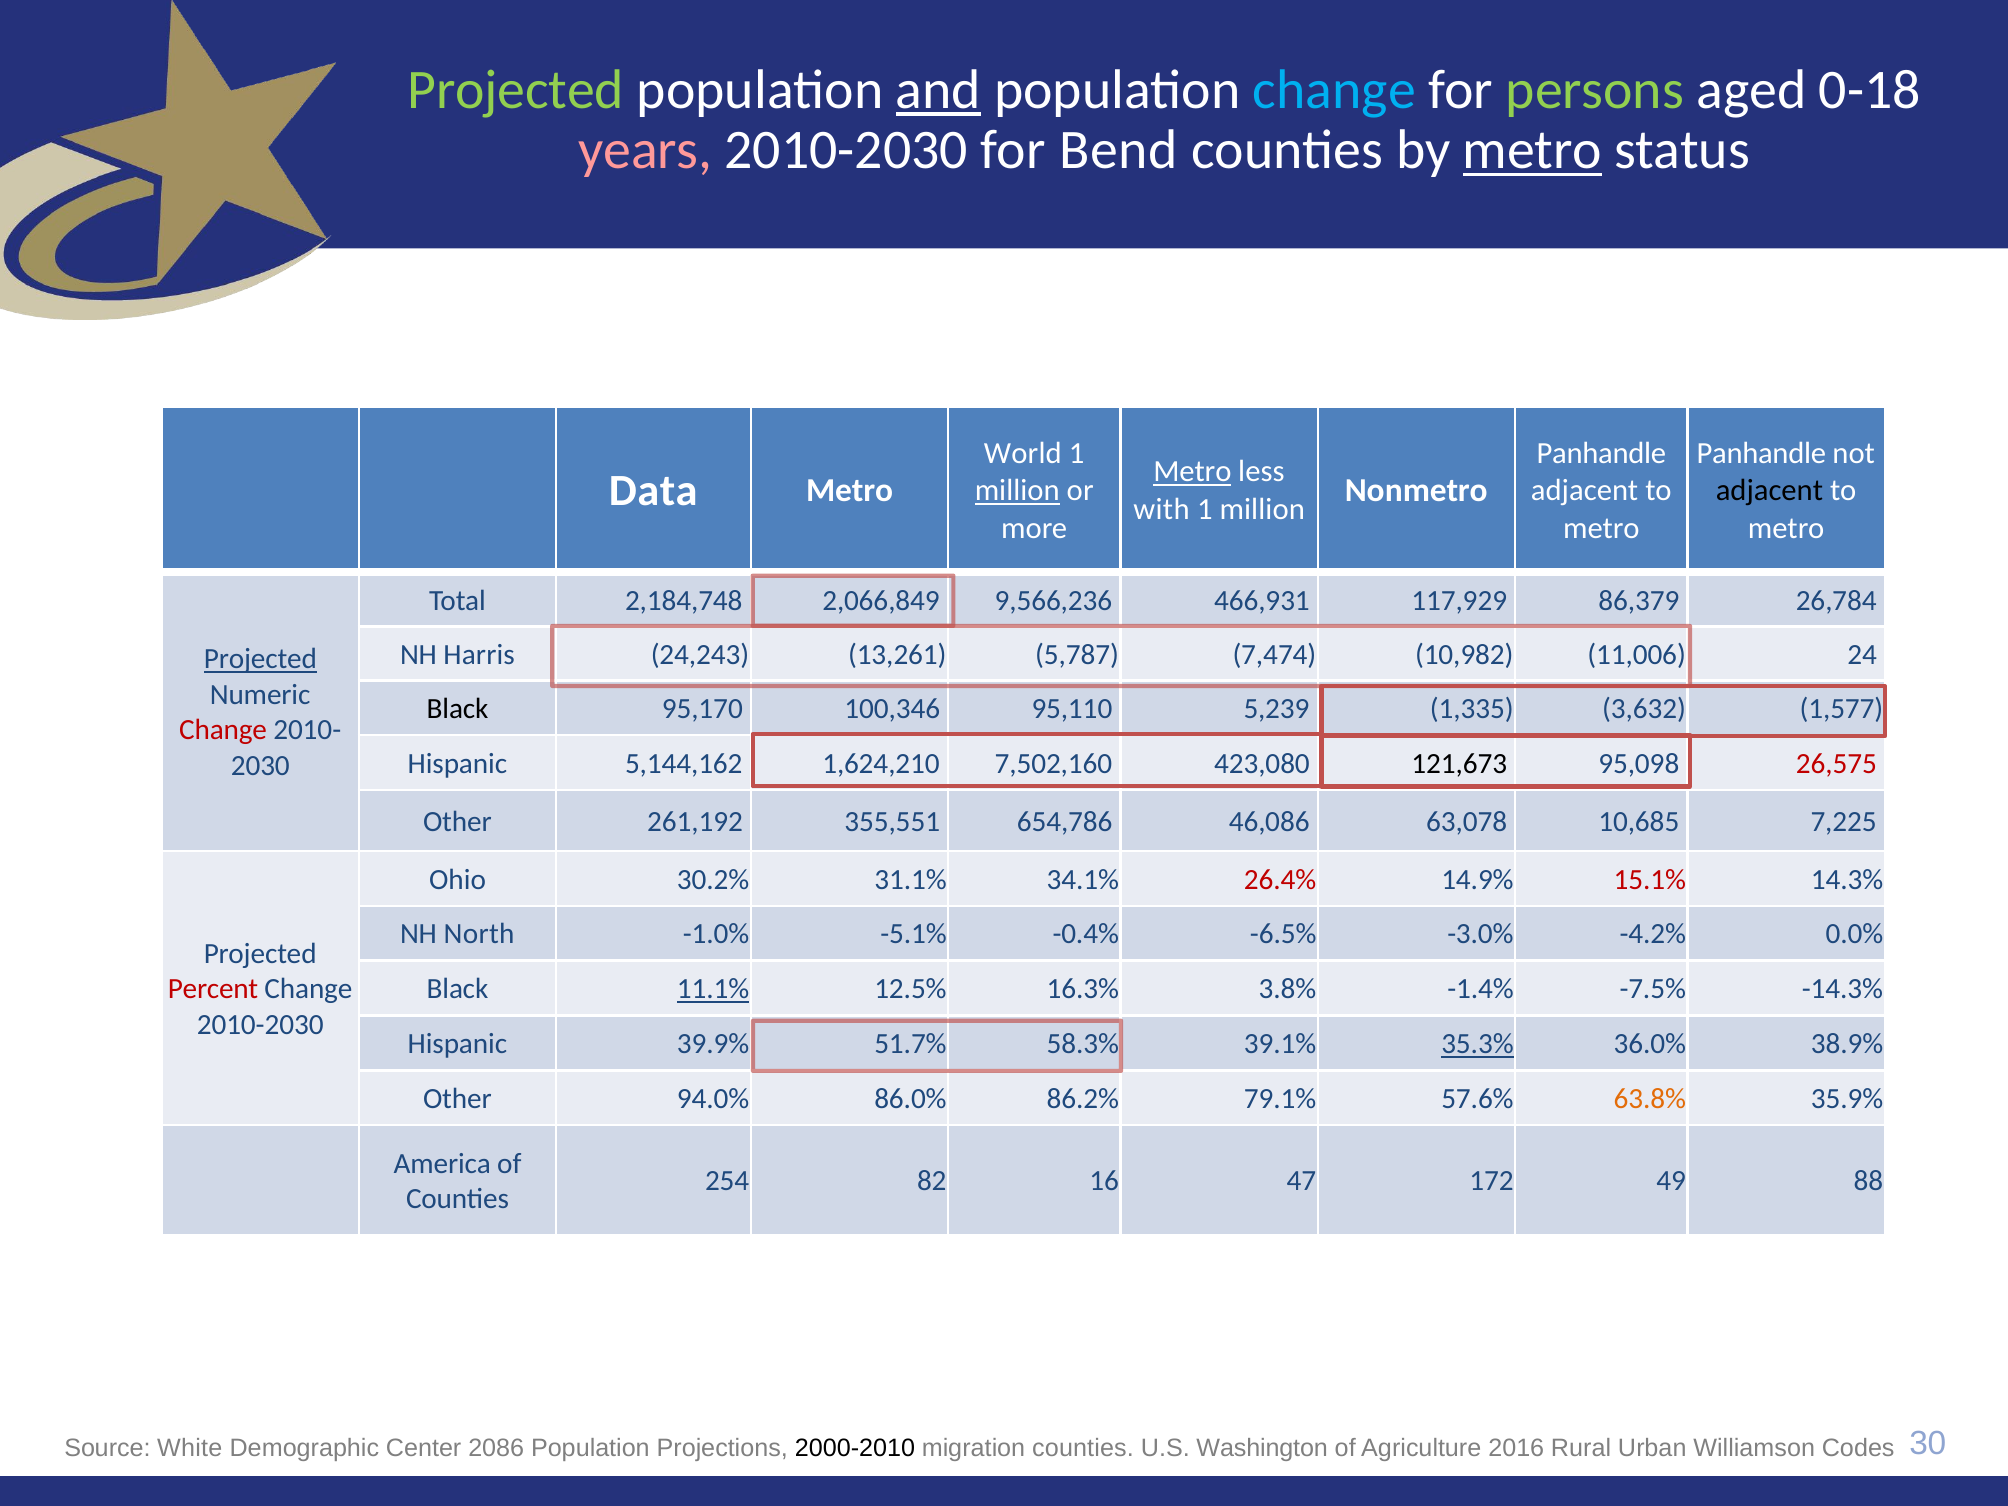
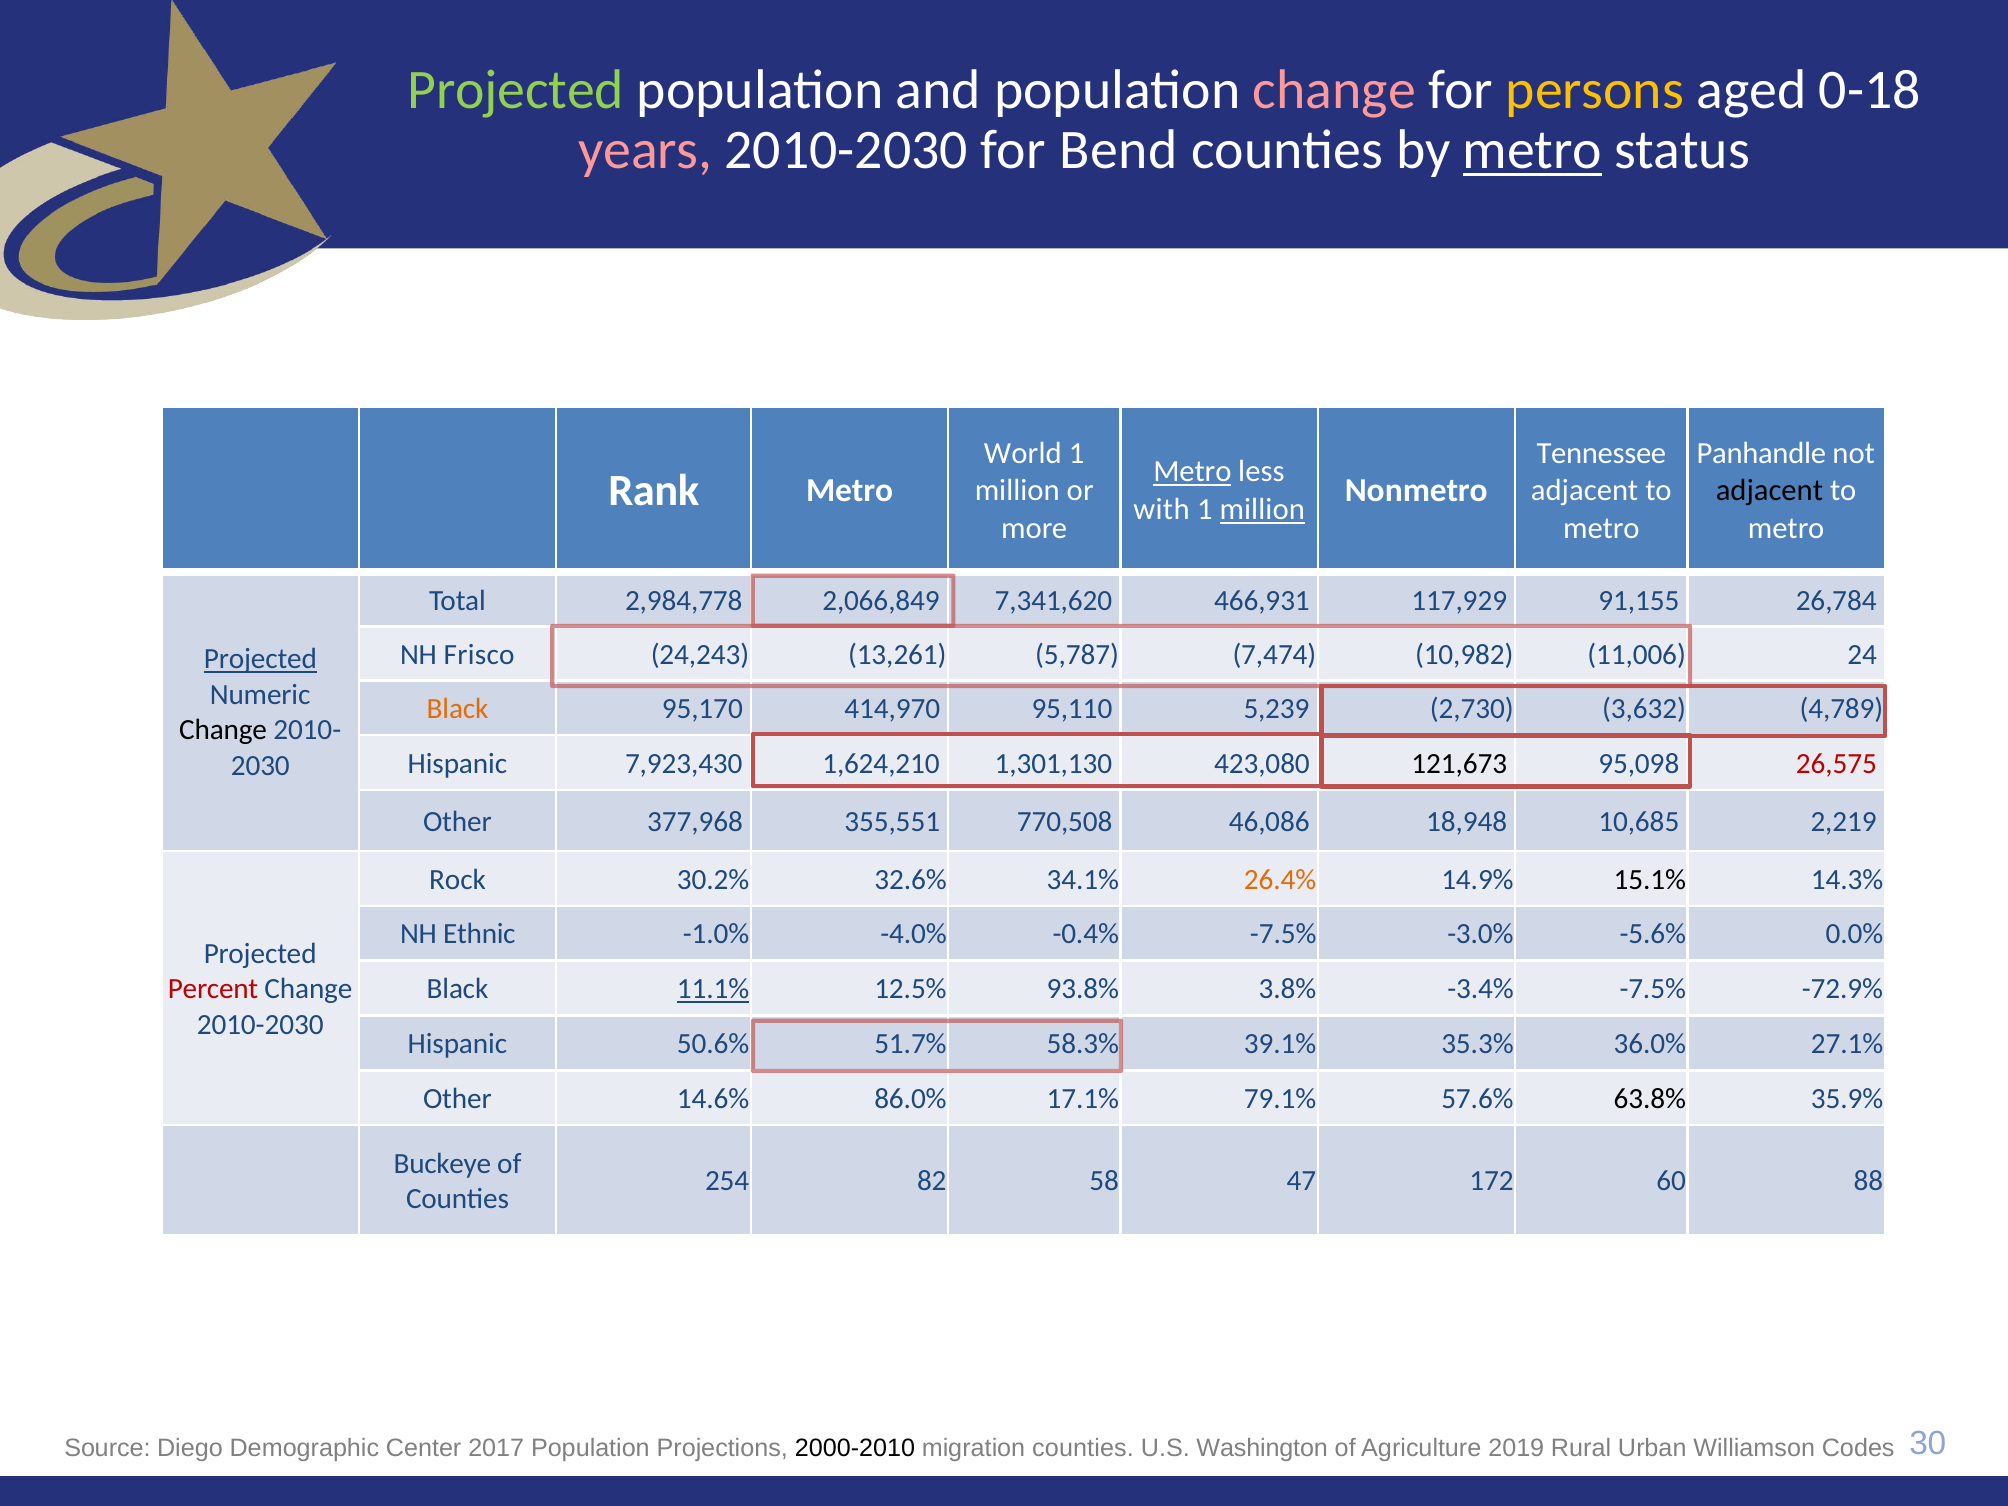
and underline: present -> none
change at (1334, 90) colour: light blue -> pink
persons colour: light green -> yellow
Panhandle at (1601, 453): Panhandle -> Tennessee
Data: Data -> Rank
million at (1017, 491) underline: present -> none
million at (1262, 510) underline: none -> present
2,184,748: 2,184,748 -> 2,984,778
9,566,236: 9,566,236 -> 7,341,620
86,379: 86,379 -> 91,155
Harris: Harris -> Frisco
Black at (458, 709) colour: black -> orange
100,346: 100,346 -> 414,970
1,335: 1,335 -> 2,730
1,577: 1,577 -> 4,789
Change at (223, 730) colour: red -> black
5,144,162: 5,144,162 -> 7,923,430
7,502,160: 7,502,160 -> 1,301,130
261,192: 261,192 -> 377,968
654,786: 654,786 -> 770,508
63,078: 63,078 -> 18,948
7,225: 7,225 -> 2,219
Ohio: Ohio -> Rock
31.1%: 31.1% -> 32.6%
26.4% colour: red -> orange
15.1% colour: red -> black
North: North -> Ethnic
-5.1%: -5.1% -> -4.0%
-0.4% -6.5%: -6.5% -> -7.5%
-4.2%: -4.2% -> -5.6%
16.3%: 16.3% -> 93.8%
-1.4%: -1.4% -> -3.4%
-14.3%: -14.3% -> -72.9%
39.9%: 39.9% -> 50.6%
35.3% underline: present -> none
38.9%: 38.9% -> 27.1%
94.0%: 94.0% -> 14.6%
86.2%: 86.2% -> 17.1%
63.8% colour: orange -> black
America: America -> Buckeye
16: 16 -> 58
49: 49 -> 60
White: White -> Diego
2086: 2086 -> 2017
2016: 2016 -> 2019
